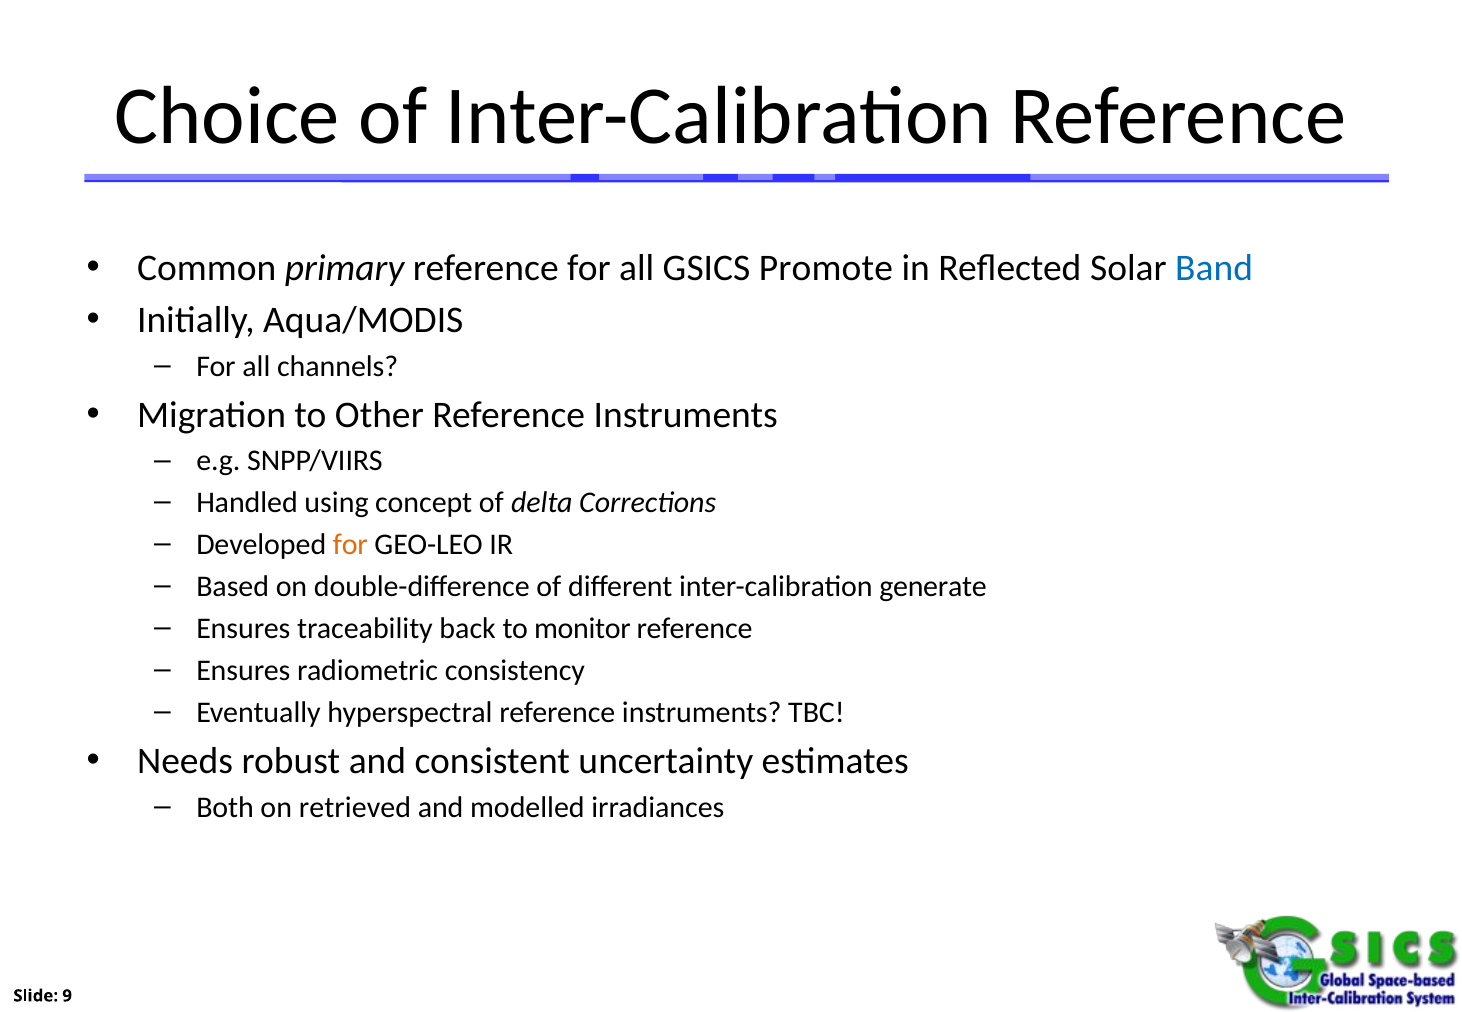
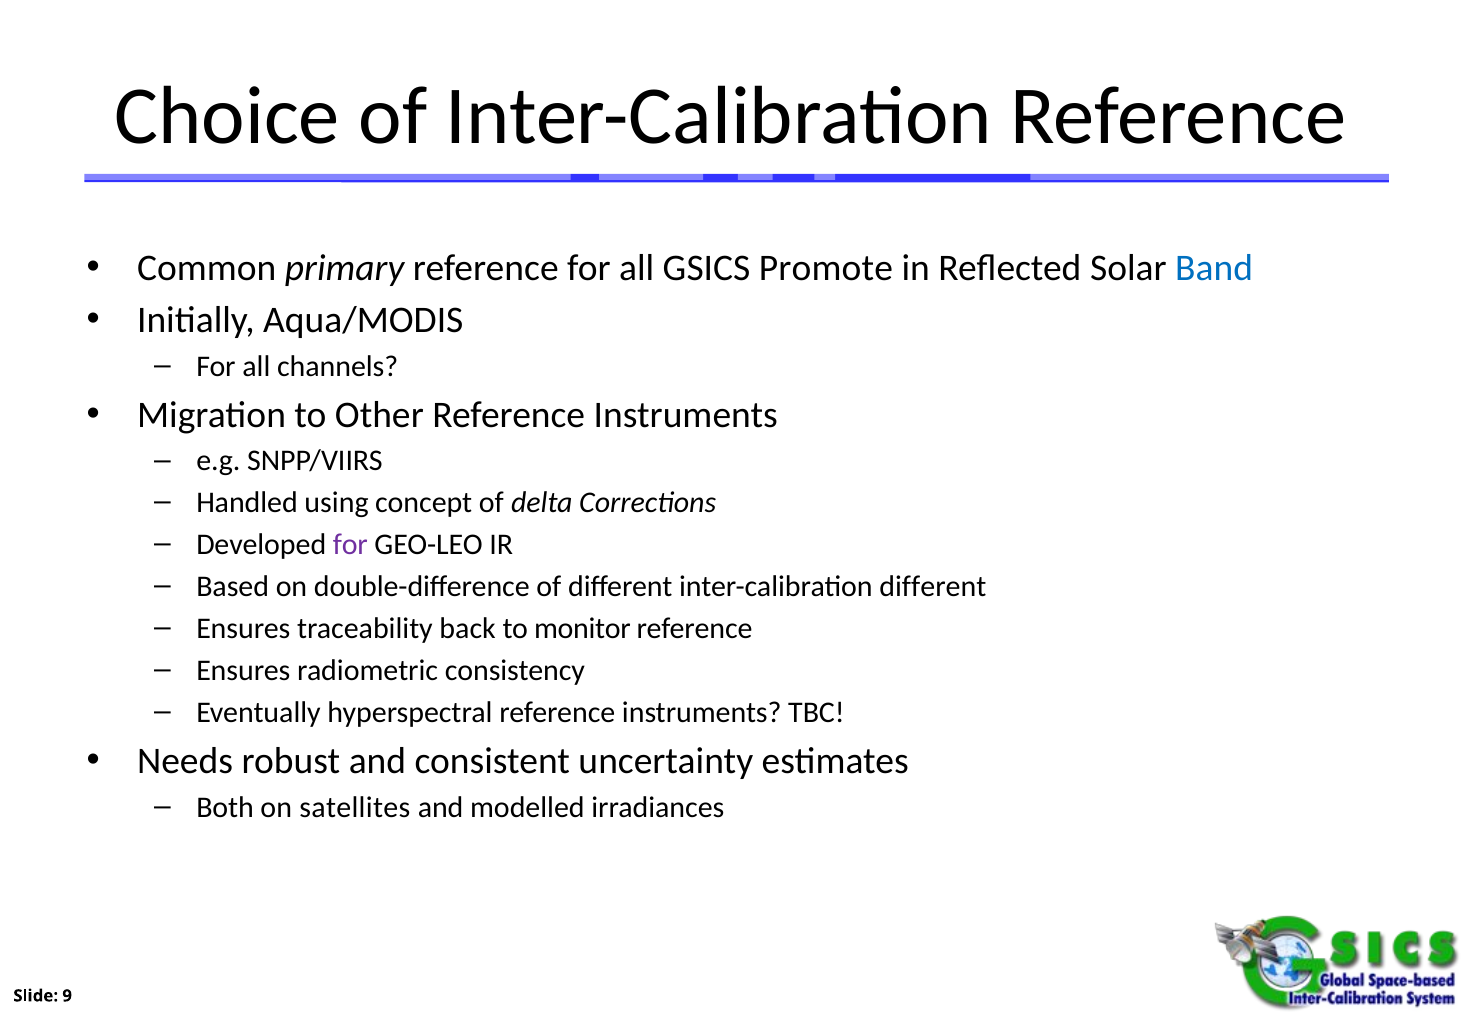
for at (350, 545) colour: orange -> purple
inter-calibration generate: generate -> different
retrieved: retrieved -> satellites
